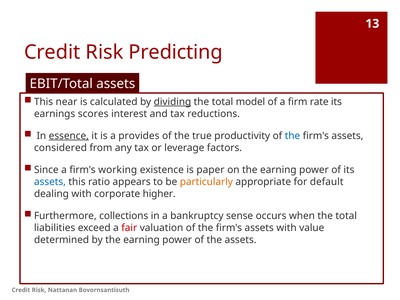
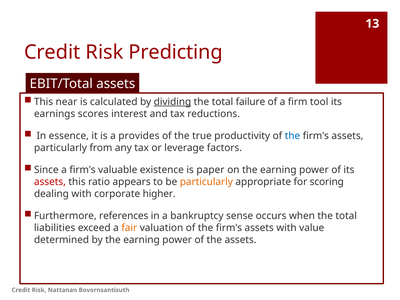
model: model -> failure
rate: rate -> tool
essence underline: present -> none
considered at (60, 148): considered -> particularly
working: working -> valuable
assets at (50, 182) colour: blue -> red
default: default -> scoring
collections: collections -> references
fair colour: red -> orange
